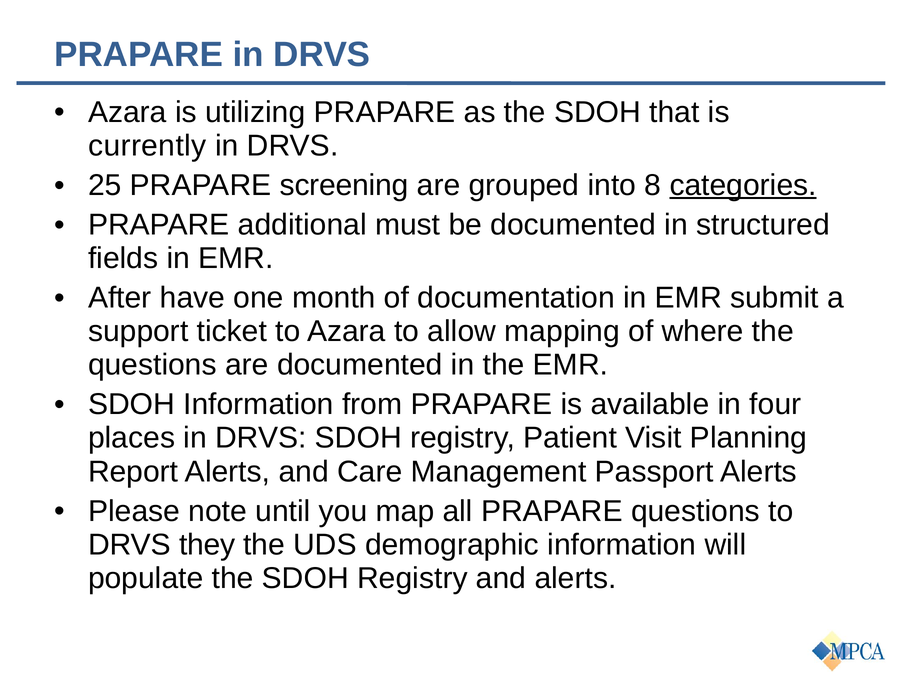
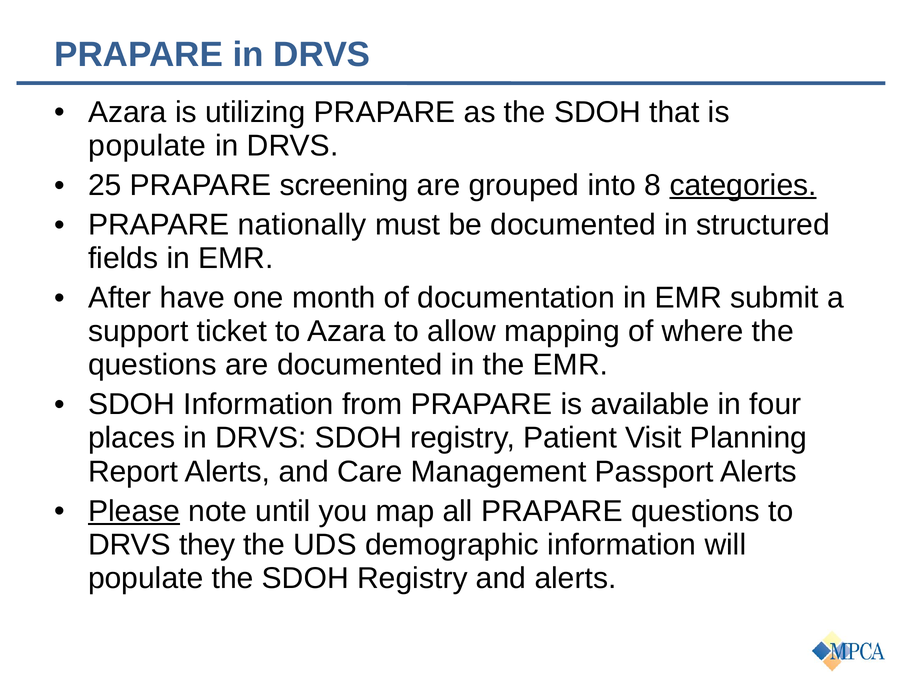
currently at (147, 146): currently -> populate
additional: additional -> nationally
Please underline: none -> present
